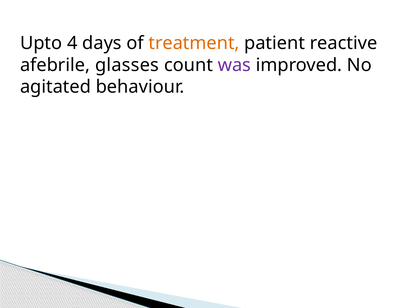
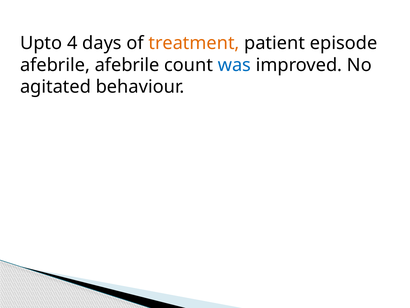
reactive: reactive -> episode
afebrile glasses: glasses -> afebrile
was colour: purple -> blue
